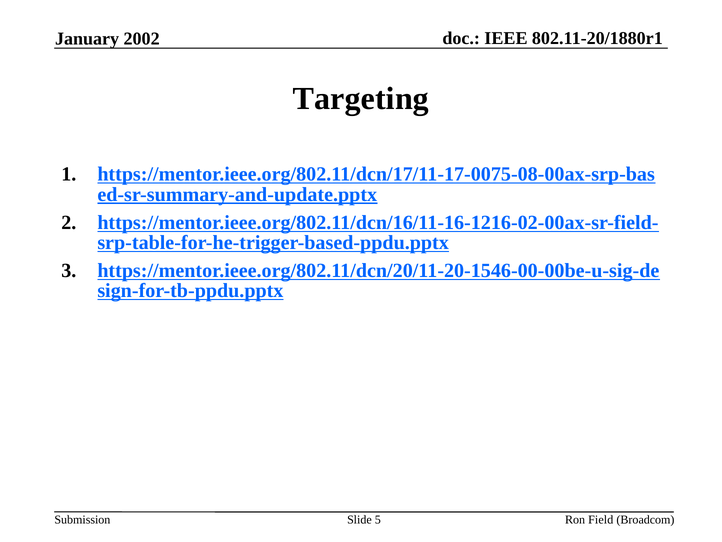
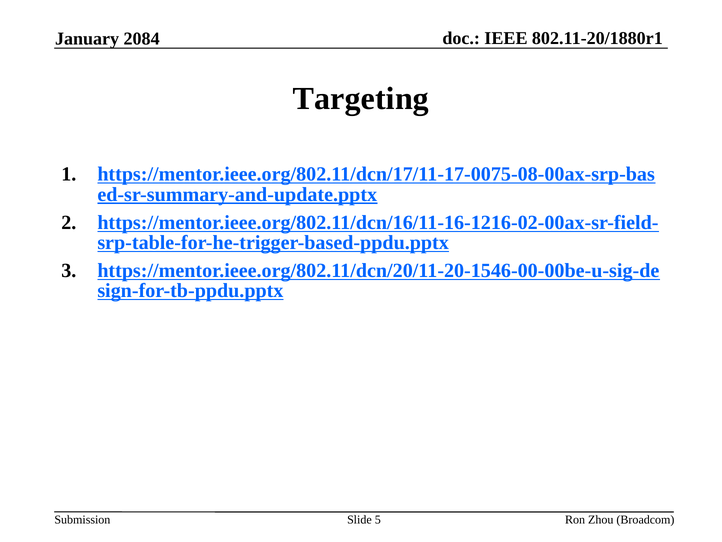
2002: 2002 -> 2084
Field: Field -> Zhou
